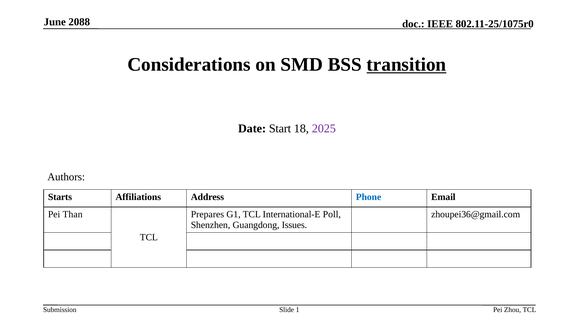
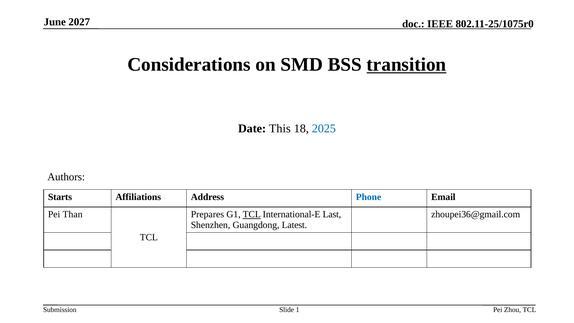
2088: 2088 -> 2027
Start: Start -> This
2025 colour: purple -> blue
TCL at (252, 214) underline: none -> present
Poll: Poll -> Last
Issues: Issues -> Latest
